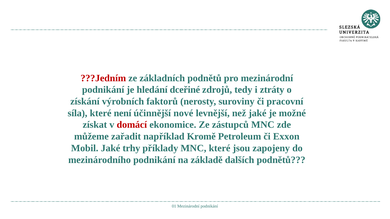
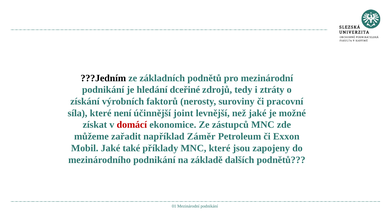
???Jedním colour: red -> black
nové: nové -> joint
Kromě: Kromě -> Záměr
trhy: trhy -> také
